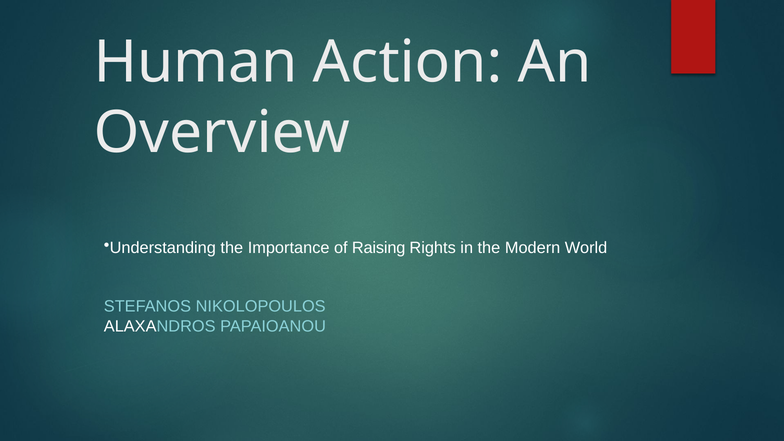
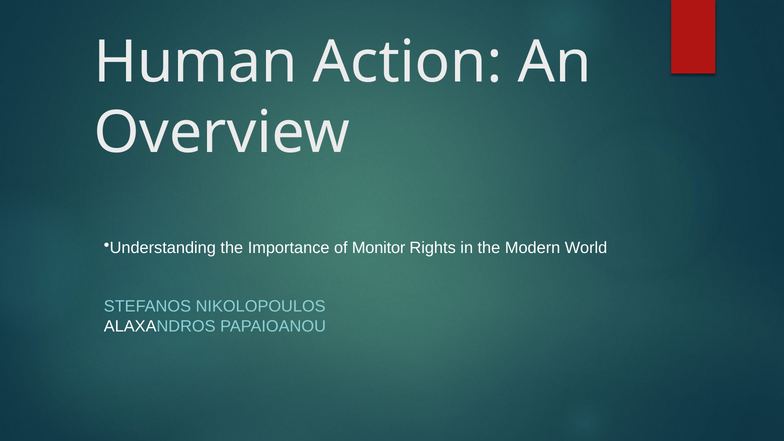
Raising: Raising -> Monitor
